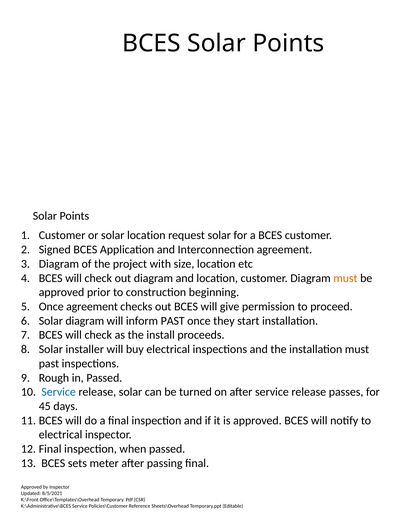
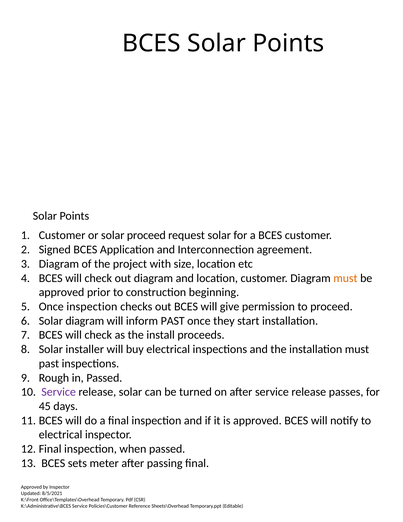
solar location: location -> proceed
Once agreement: agreement -> inspection
Service at (59, 392) colour: blue -> purple
